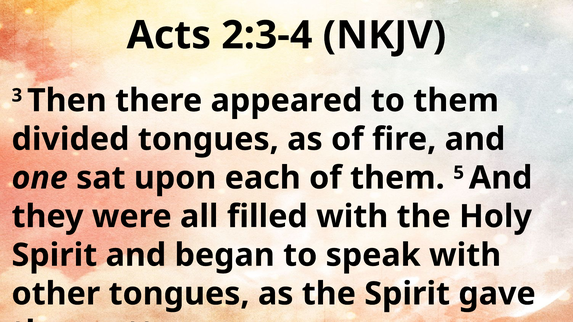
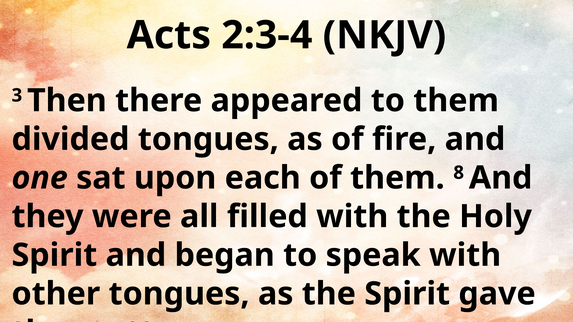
5: 5 -> 8
